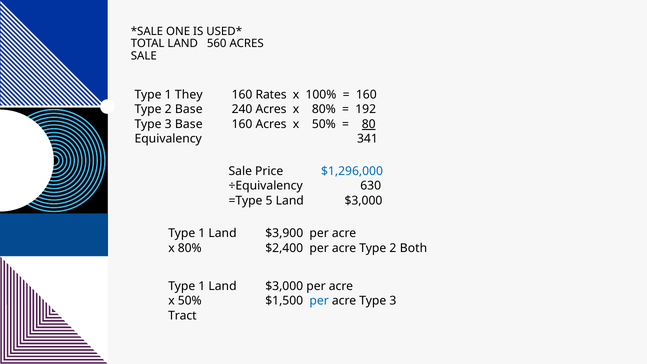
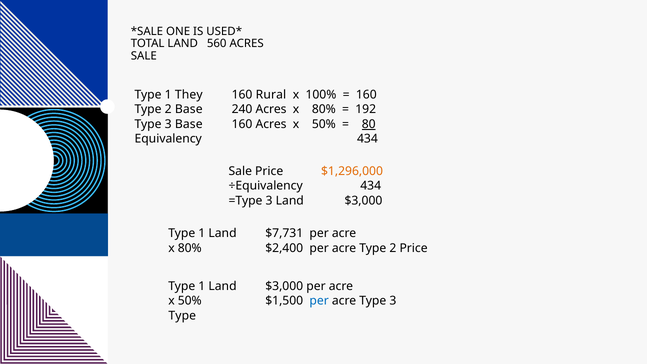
Rates: Rates -> Rural
Equivalency 341: 341 -> 434
$1,296,000 colour: blue -> orange
÷Equivalency 630: 630 -> 434
=Type 5: 5 -> 3
$3,900: $3,900 -> $7,731
2 Both: Both -> Price
Tract at (182, 315): Tract -> Type
